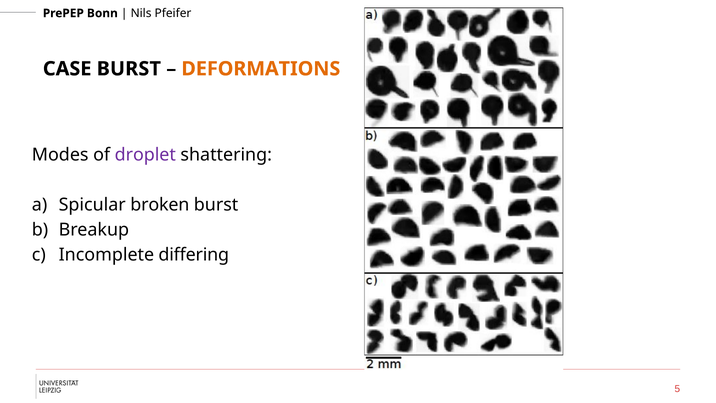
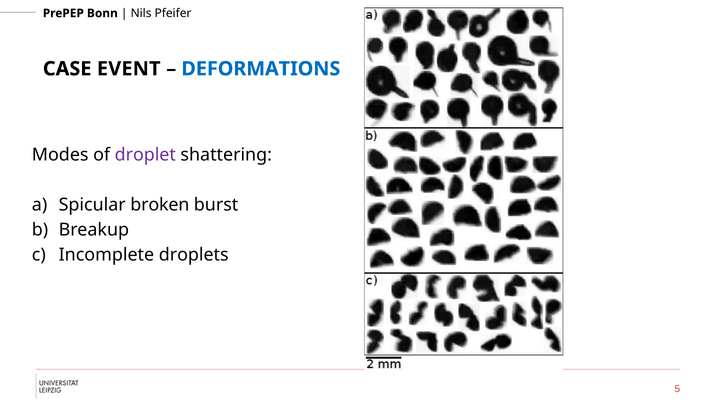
CASE BURST: BURST -> EVENT
DEFORMATIONS colour: orange -> blue
differing: differing -> droplets
